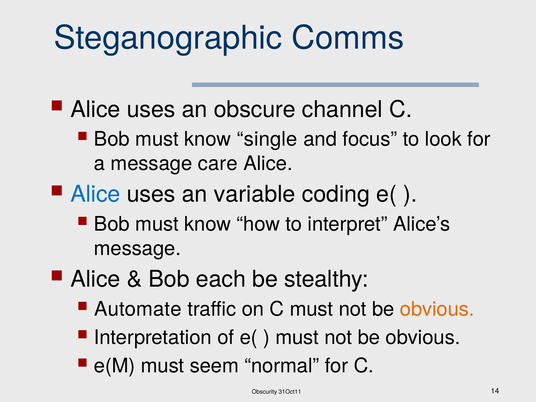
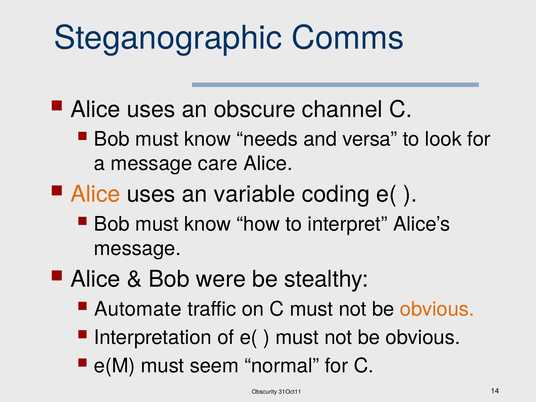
single: single -> needs
focus: focus -> versa
Alice at (95, 194) colour: blue -> orange
each: each -> were
